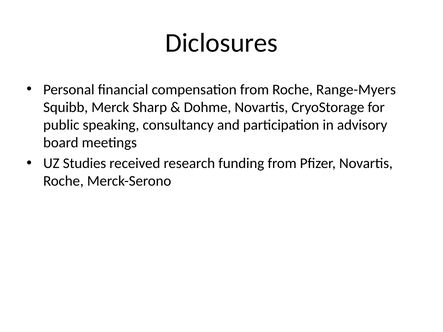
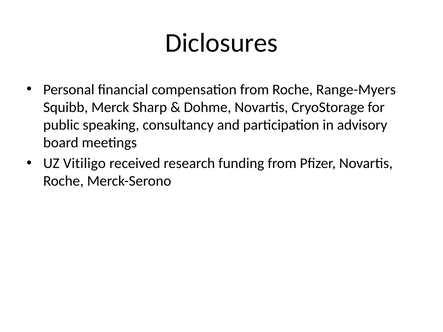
Studies: Studies -> Vitiligo
